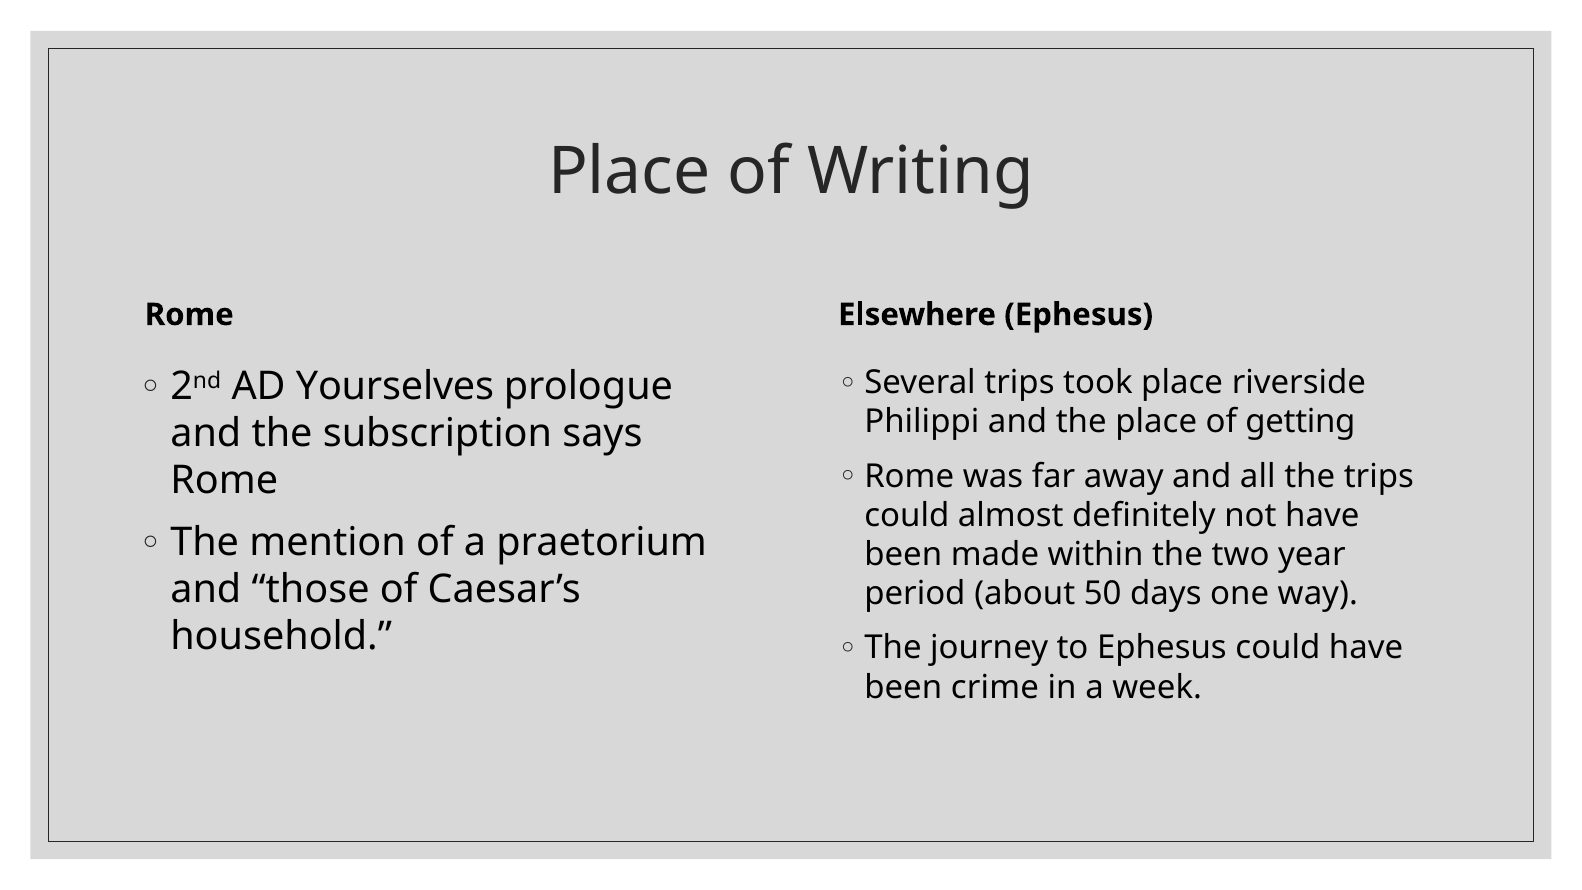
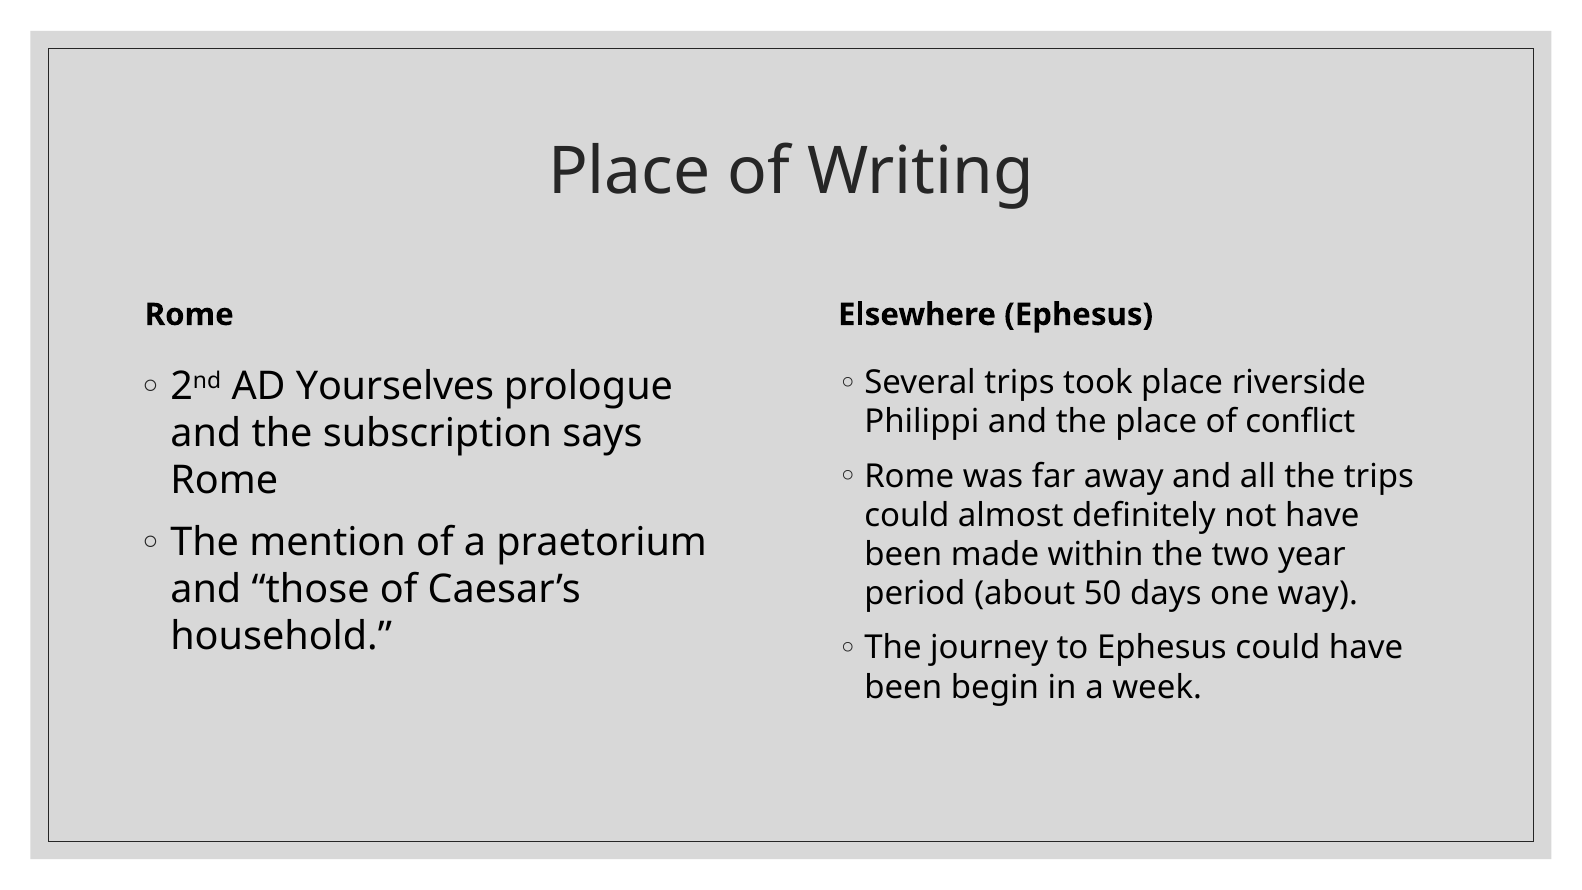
getting: getting -> conflict
crime: crime -> begin
